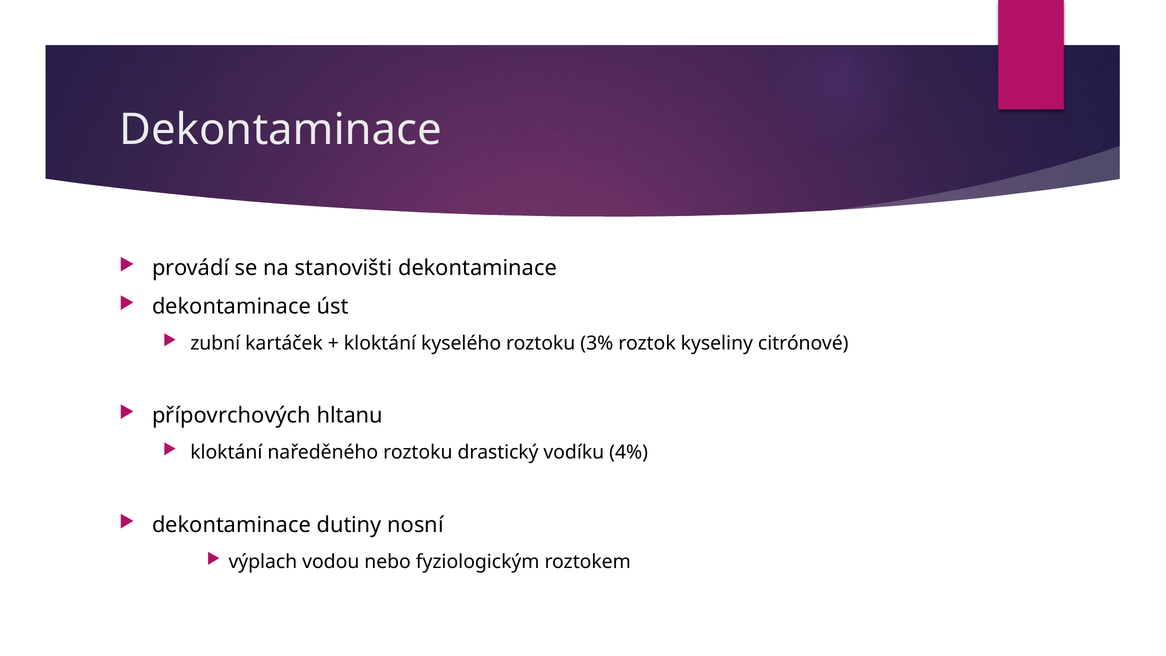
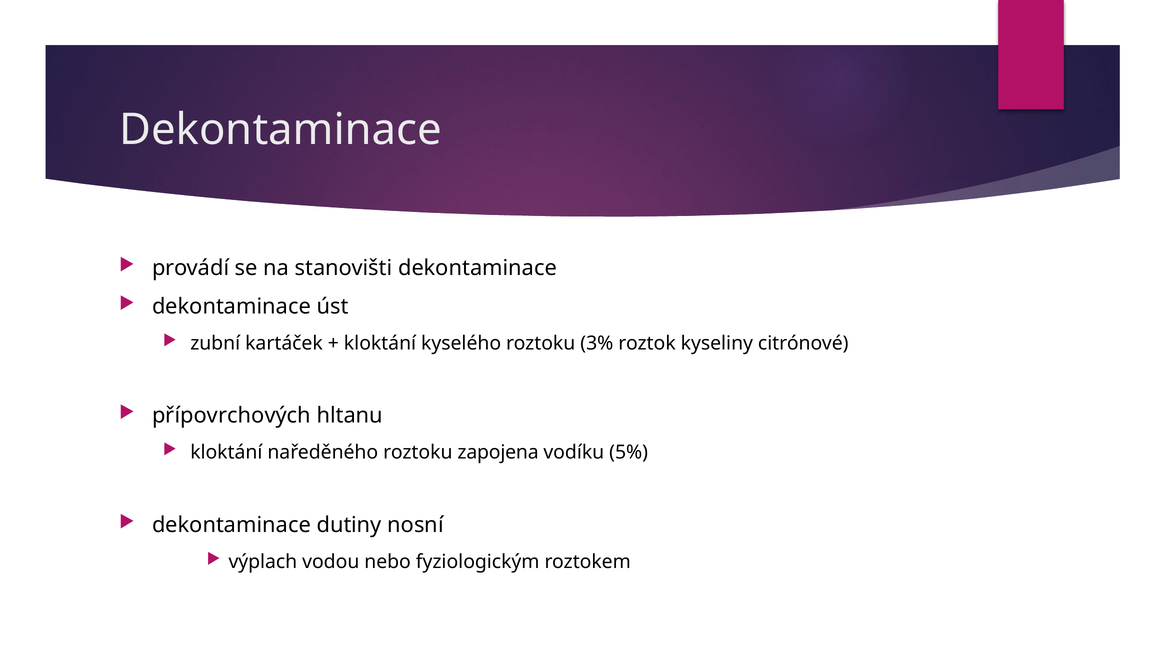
drastický: drastický -> zapojena
4%: 4% -> 5%
